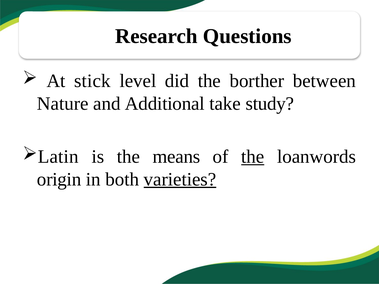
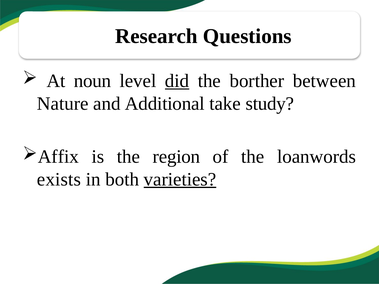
stick: stick -> noun
did underline: none -> present
Latin: Latin -> Affix
means: means -> region
the at (253, 157) underline: present -> none
origin: origin -> exists
